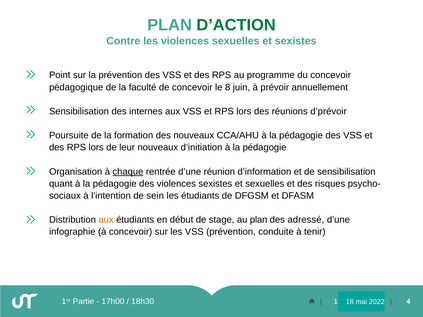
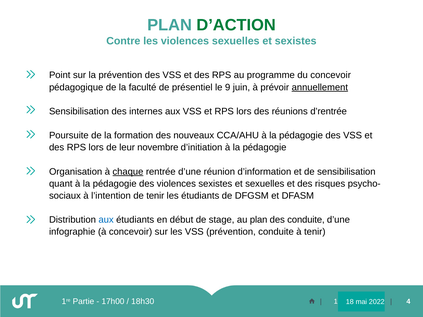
de concevoir: concevoir -> présentiel
8: 8 -> 9
annuellement underline: none -> present
d’prévoir: d’prévoir -> d’rentrée
leur nouveaux: nouveaux -> novembre
de sein: sein -> tenir
aux at (106, 220) colour: orange -> blue
des adressé: adressé -> conduite
